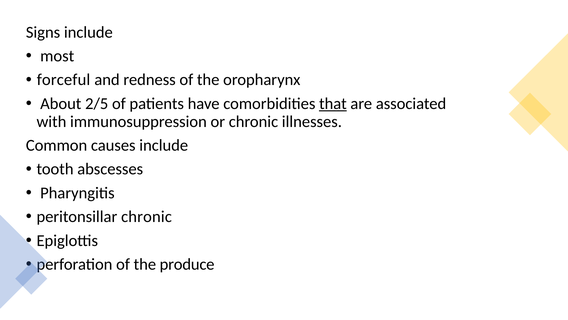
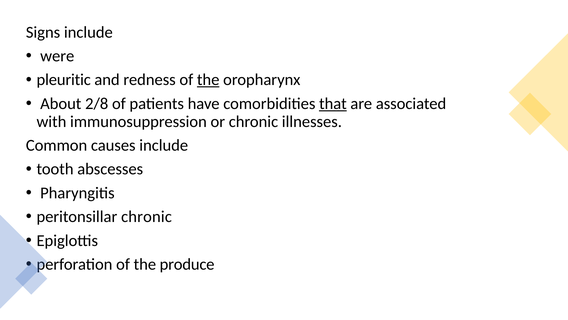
most: most -> were
forceful: forceful -> pleuritic
the at (208, 80) underline: none -> present
2/5: 2/5 -> 2/8
